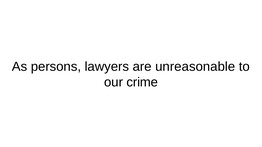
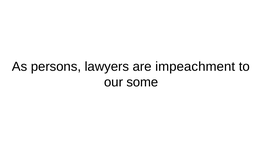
unreasonable: unreasonable -> impeachment
crime: crime -> some
